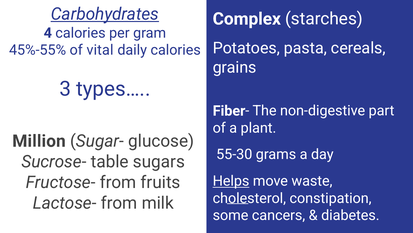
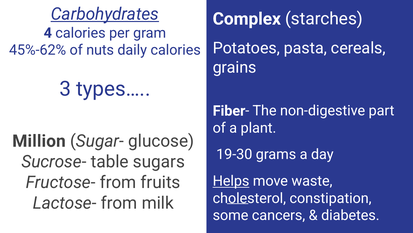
45%-55%: 45%-55% -> 45%-62%
vital: vital -> nuts
55-30: 55-30 -> 19-30
